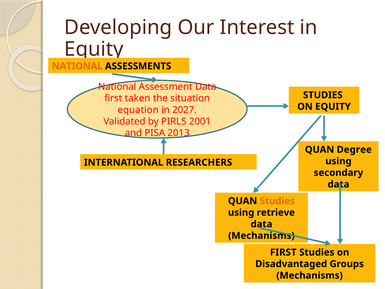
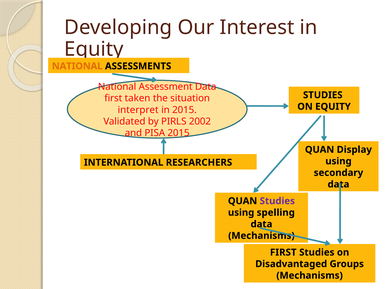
equation: equation -> interpret
in 2027: 2027 -> 2015
2001: 2001 -> 2002
PISA 2013: 2013 -> 2015
Degree: Degree -> Display
Studies at (277, 201) colour: orange -> purple
retrieve: retrieve -> spelling
